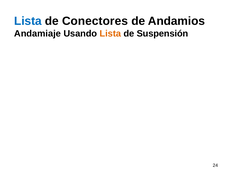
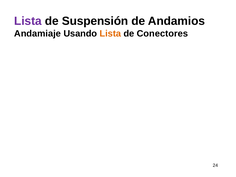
Lista at (28, 21) colour: blue -> purple
Conectores: Conectores -> Suspensión
Suspensión: Suspensión -> Conectores
